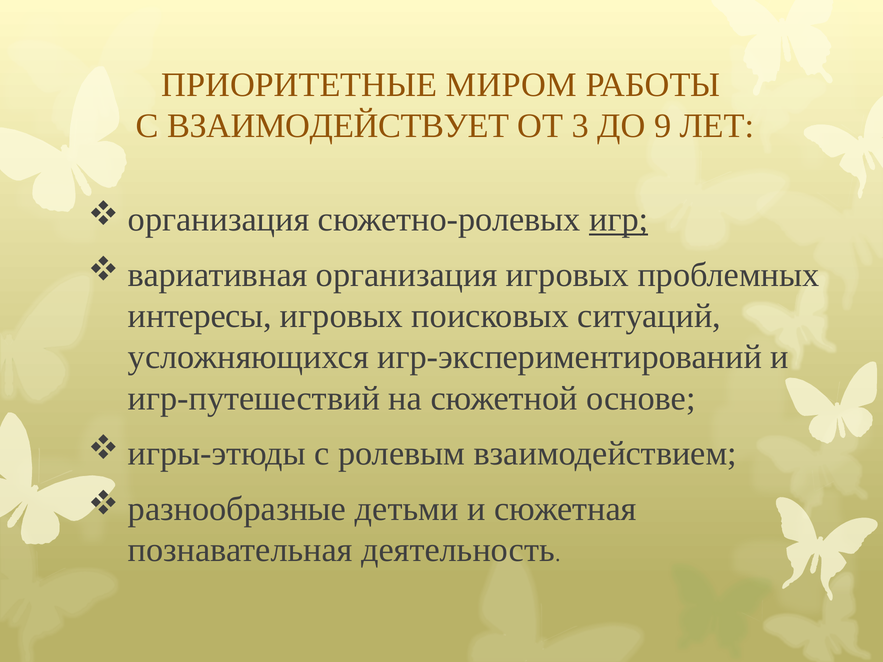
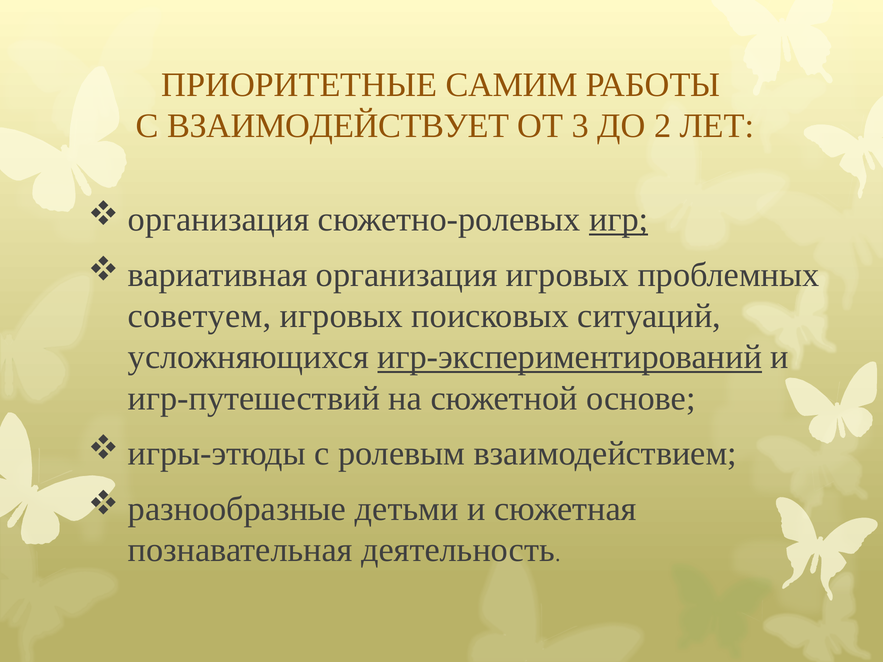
МИРОМ: МИРОМ -> САМИМ
9: 9 -> 2
интересы: интересы -> советуем
игр-экспериментирований underline: none -> present
